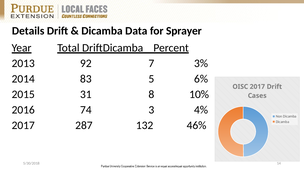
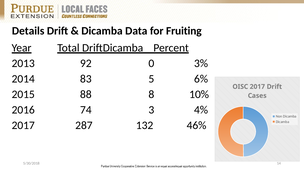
Sprayer: Sprayer -> Fruiting
7: 7 -> 0
31: 31 -> 88
